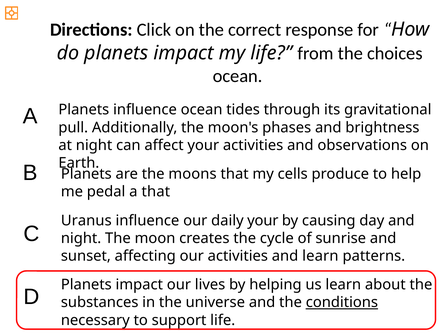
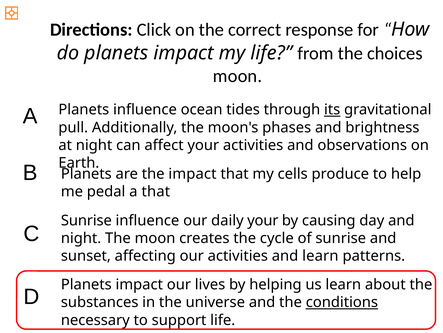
ocean at (238, 76): ocean -> moon
its underline: none -> present
the moons: moons -> impact
Uranus at (86, 220): Uranus -> Sunrise
